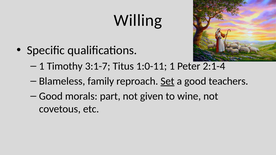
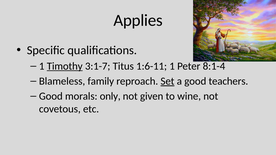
Willing: Willing -> Applies
Timothy underline: none -> present
1:0-11: 1:0-11 -> 1:6-11
2:1-4: 2:1-4 -> 8:1-4
part: part -> only
